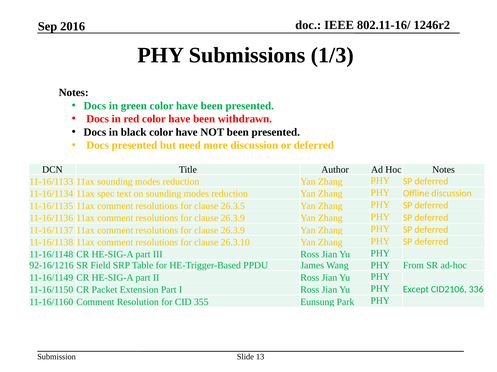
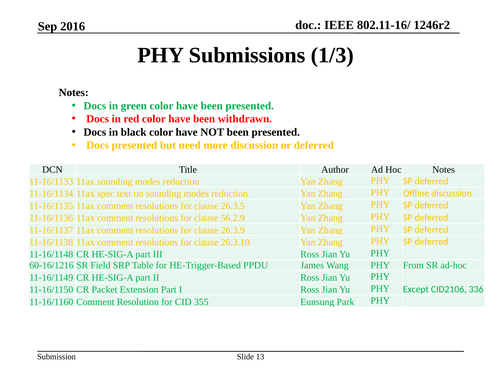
26.3.9 at (233, 218): 26.3.9 -> 56.2.9
92-16/1216: 92-16/1216 -> 60-16/1216
